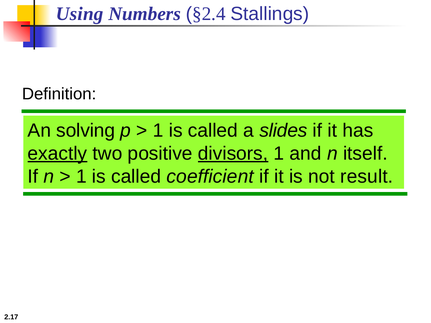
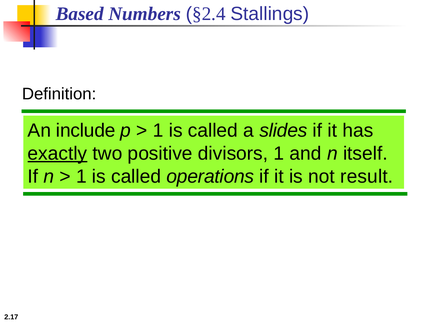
Using: Using -> Based
solving: solving -> include
divisors underline: present -> none
coefficient: coefficient -> operations
